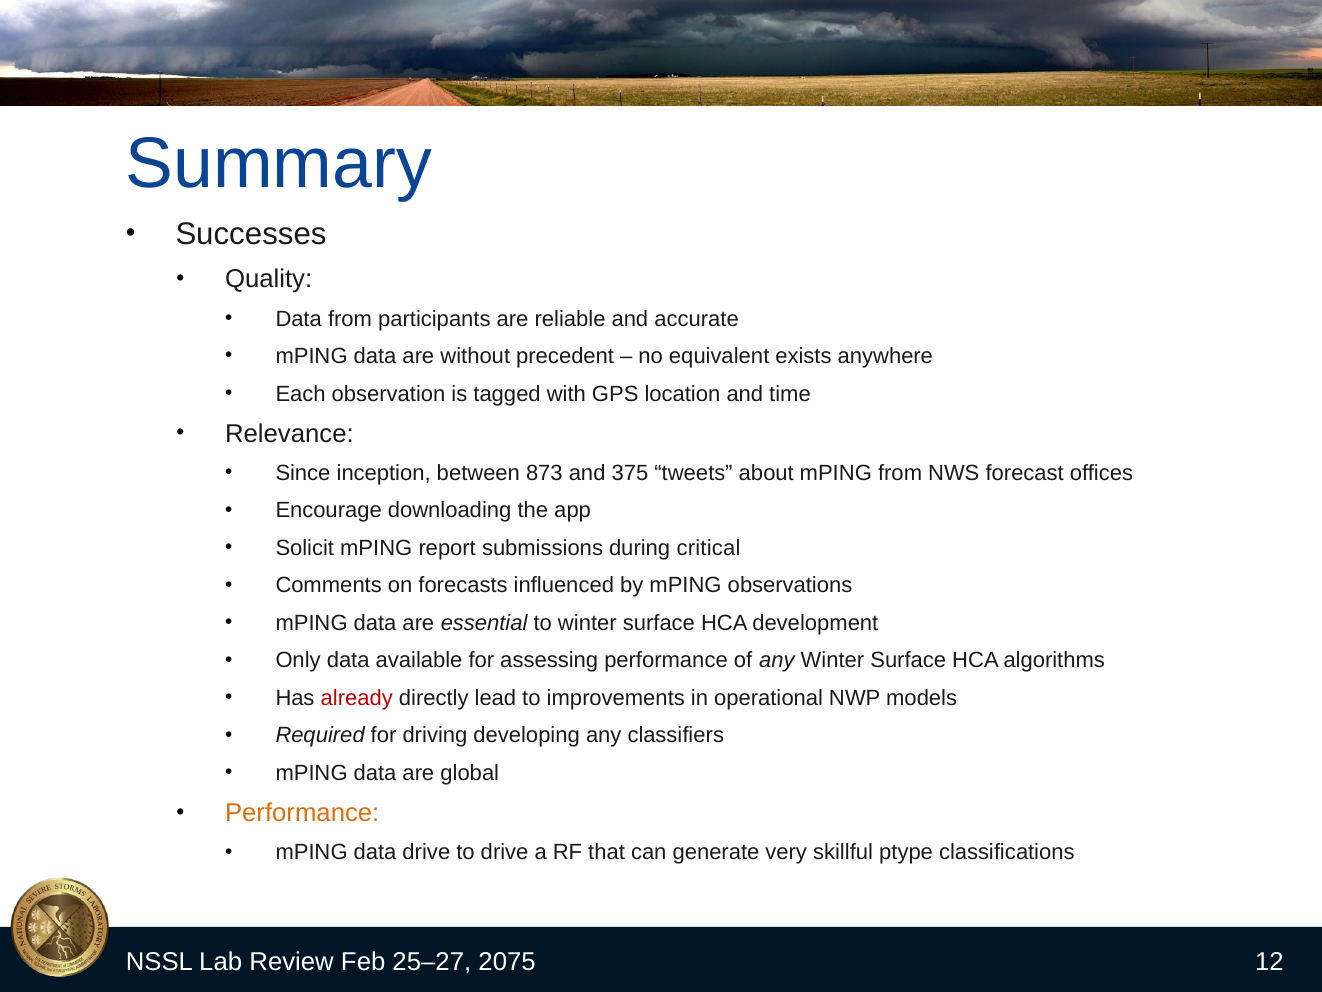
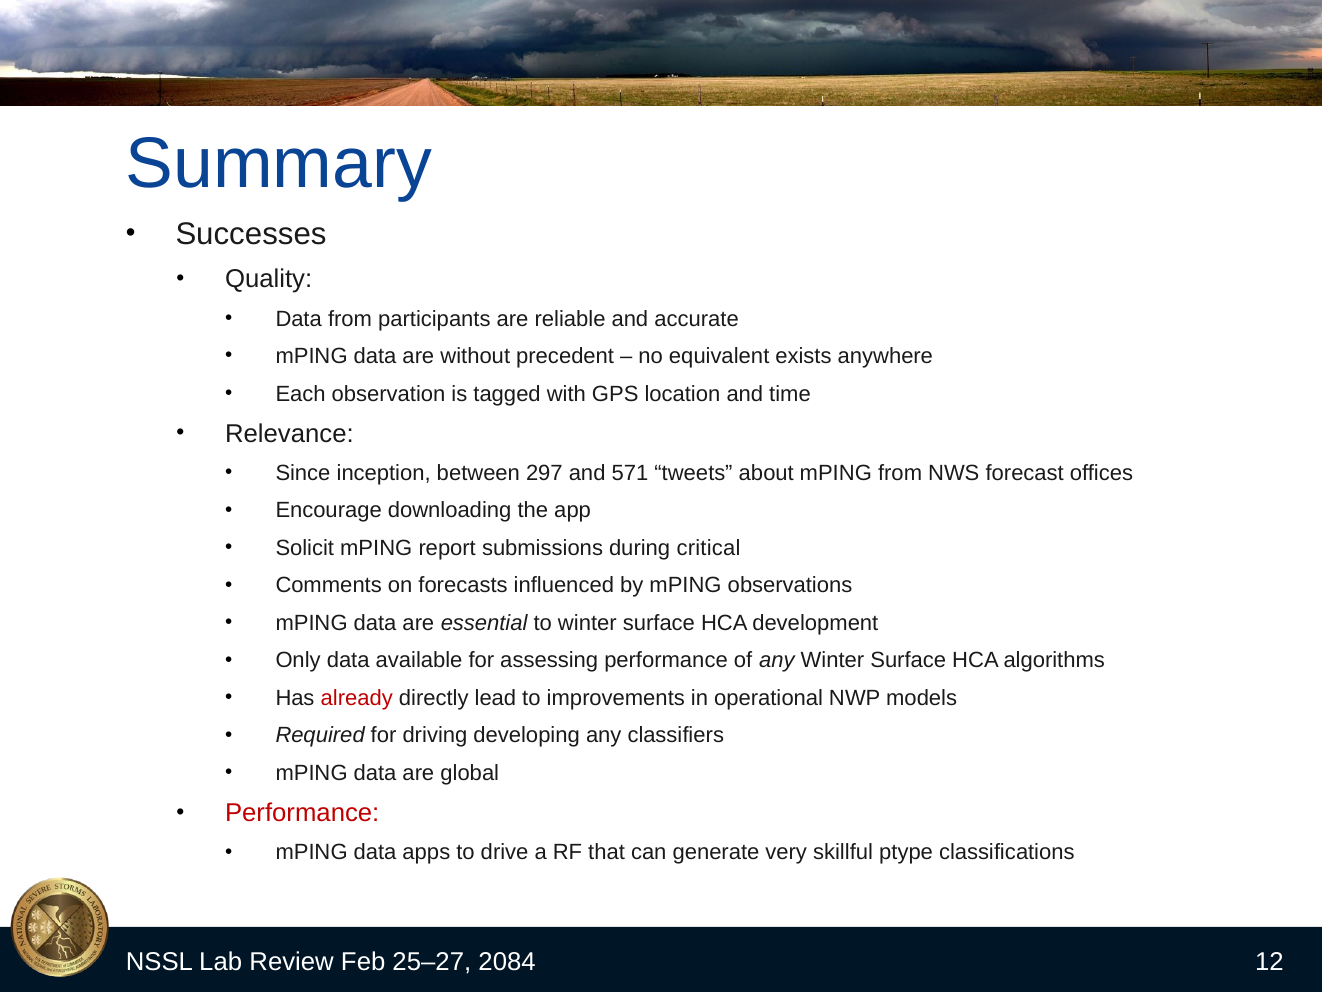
873: 873 -> 297
375: 375 -> 571
Performance at (302, 813) colour: orange -> red
data drive: drive -> apps
2075: 2075 -> 2084
